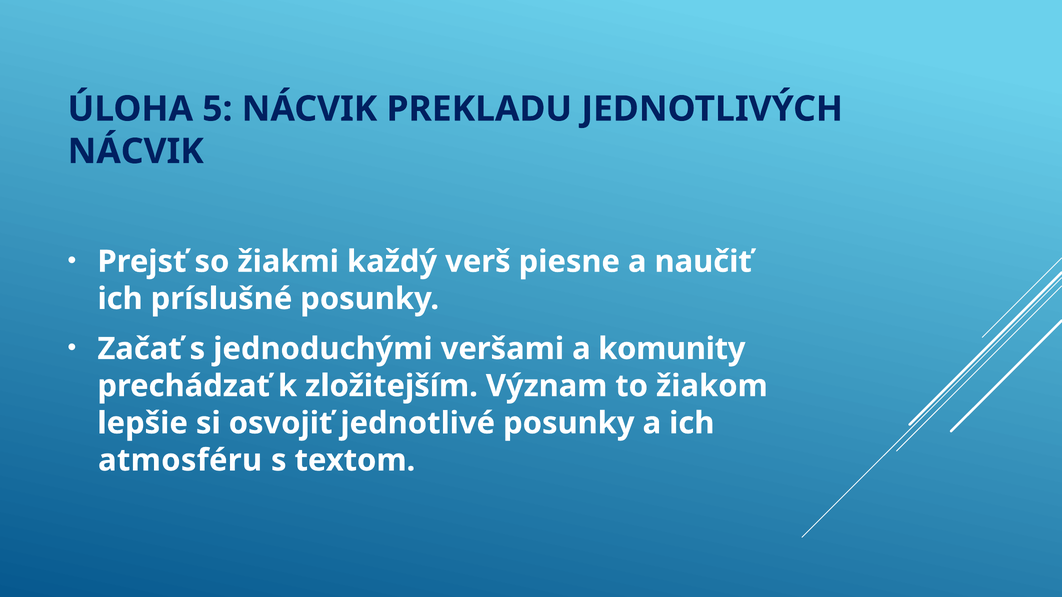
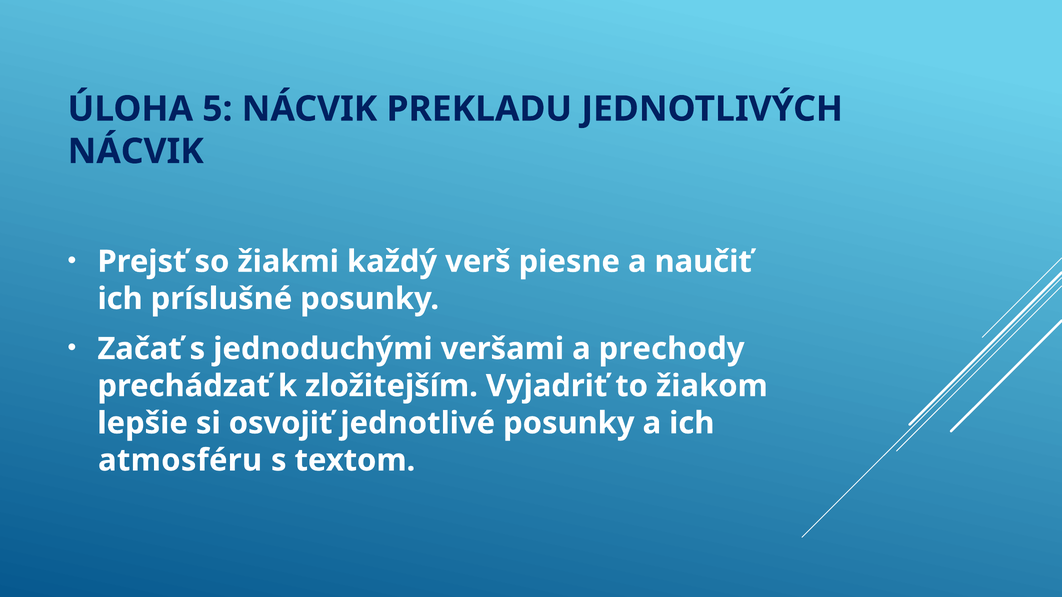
komunity: komunity -> prechody
Význam: Význam -> Vyjadriť
